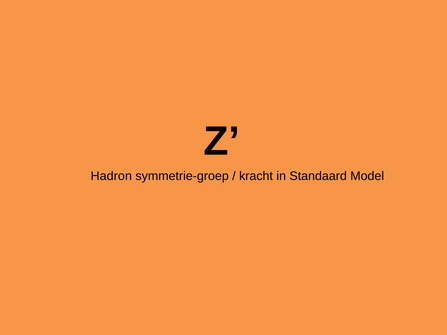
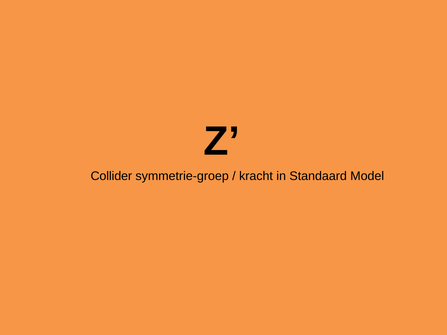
Hadron: Hadron -> Collider
